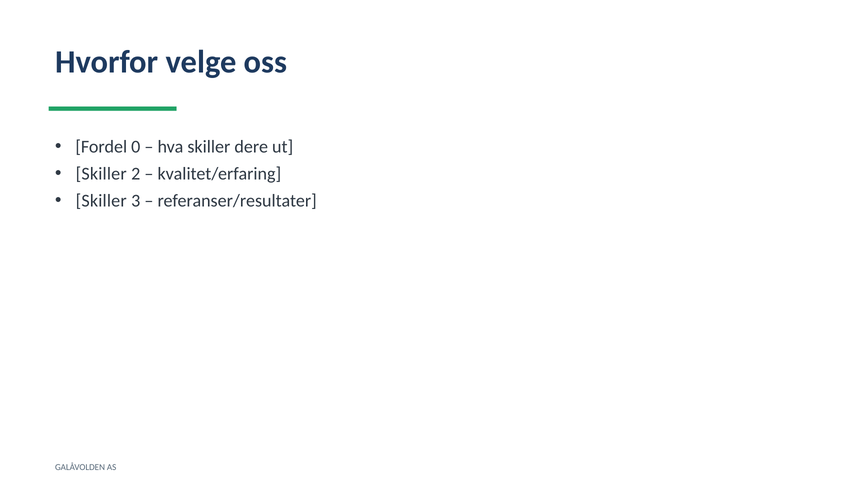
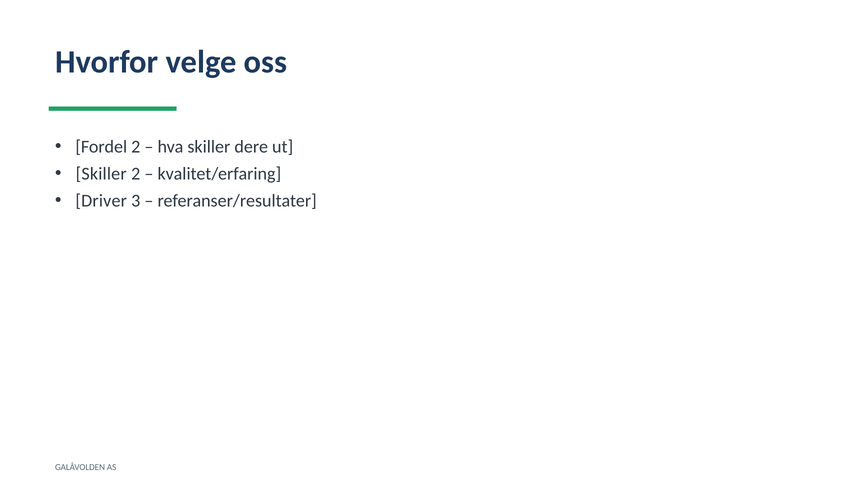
Fordel 0: 0 -> 2
Skiller at (101, 201): Skiller -> Driver
